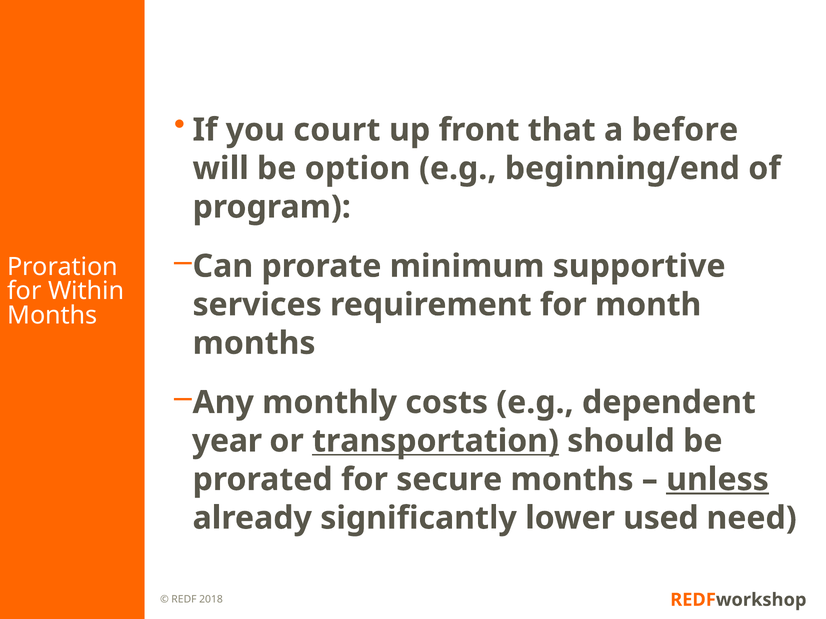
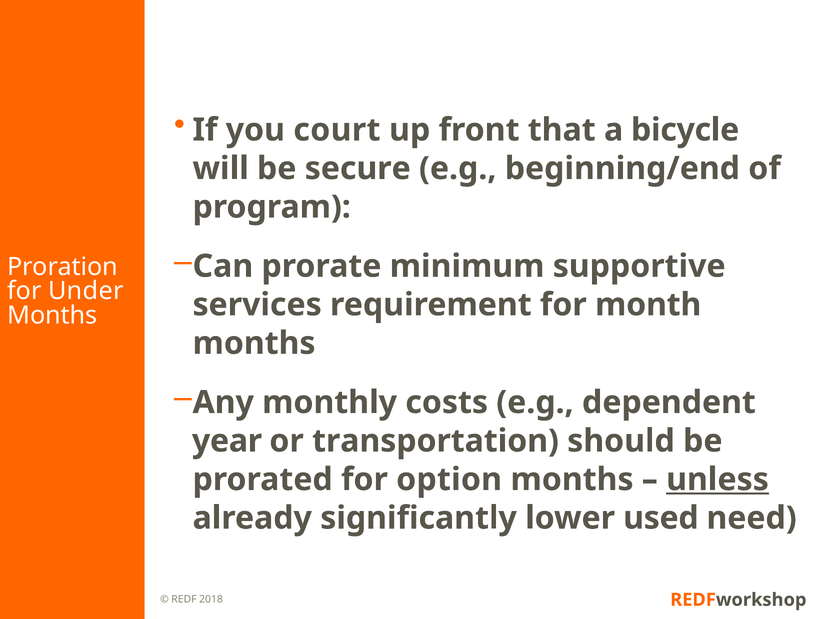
before: before -> bicycle
option: option -> secure
Within: Within -> Under
transportation underline: present -> none
secure: secure -> option
